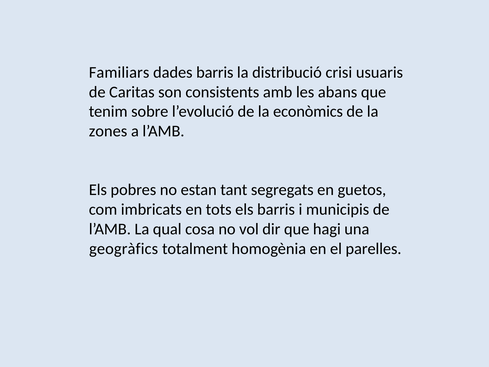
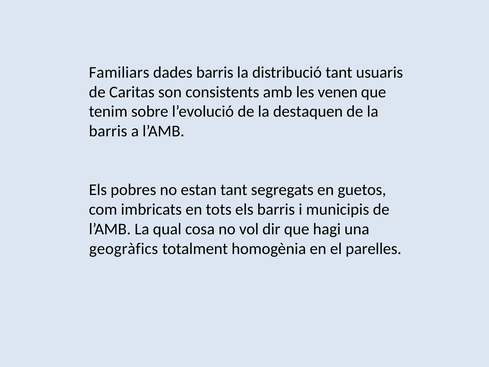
distribució crisi: crisi -> tant
abans: abans -> venen
econòmics: econòmics -> destaquen
zones at (108, 131): zones -> barris
